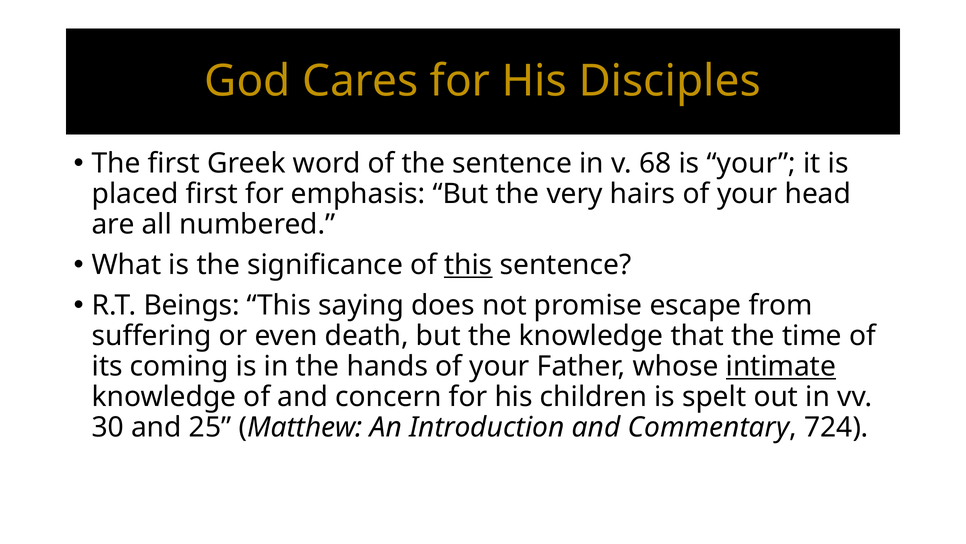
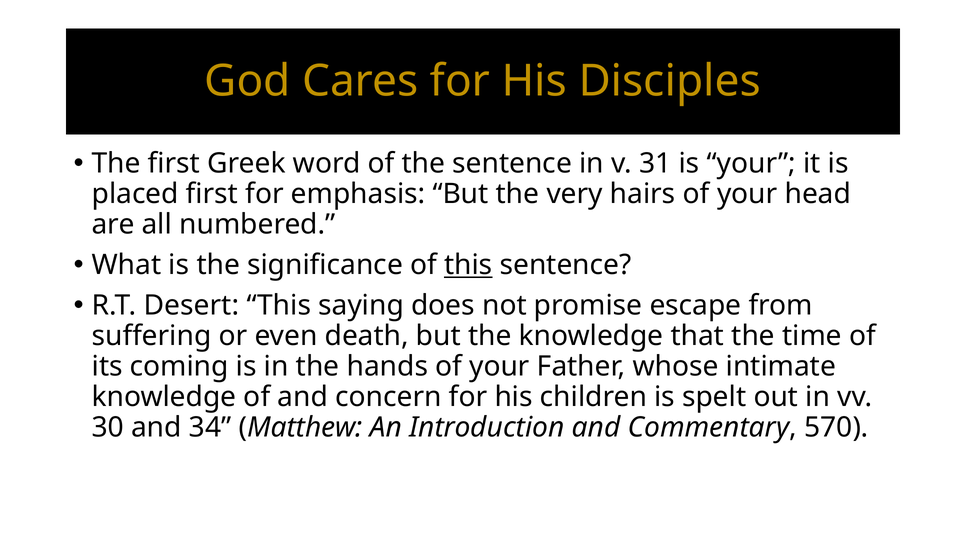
68: 68 -> 31
Beings: Beings -> Desert
intimate underline: present -> none
25: 25 -> 34
724: 724 -> 570
